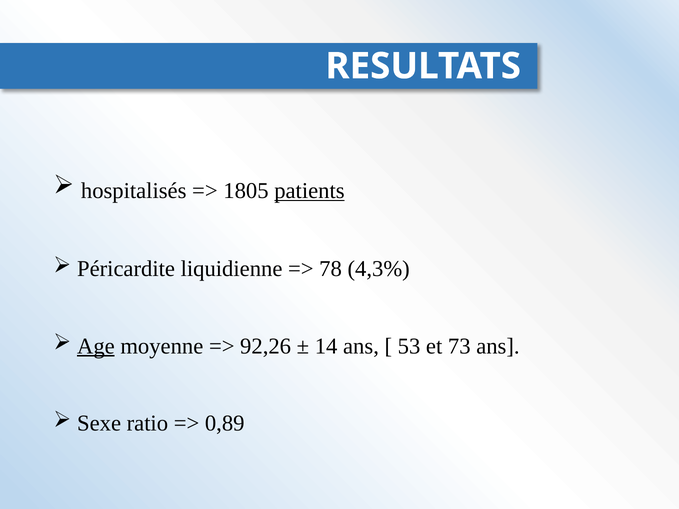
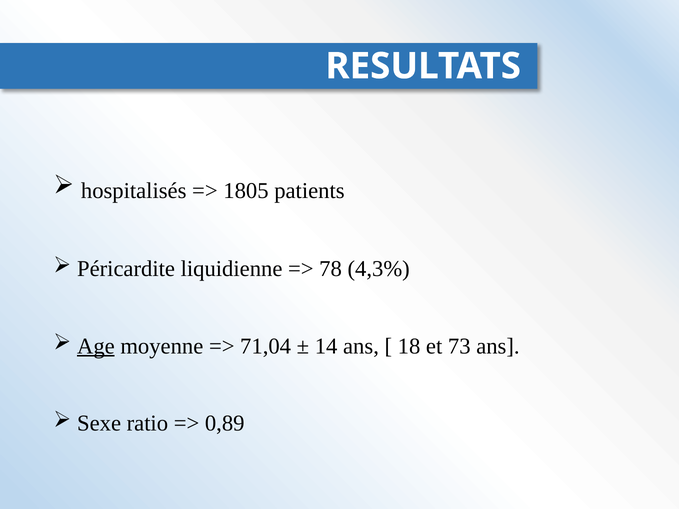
patients underline: present -> none
92,26: 92,26 -> 71,04
53: 53 -> 18
